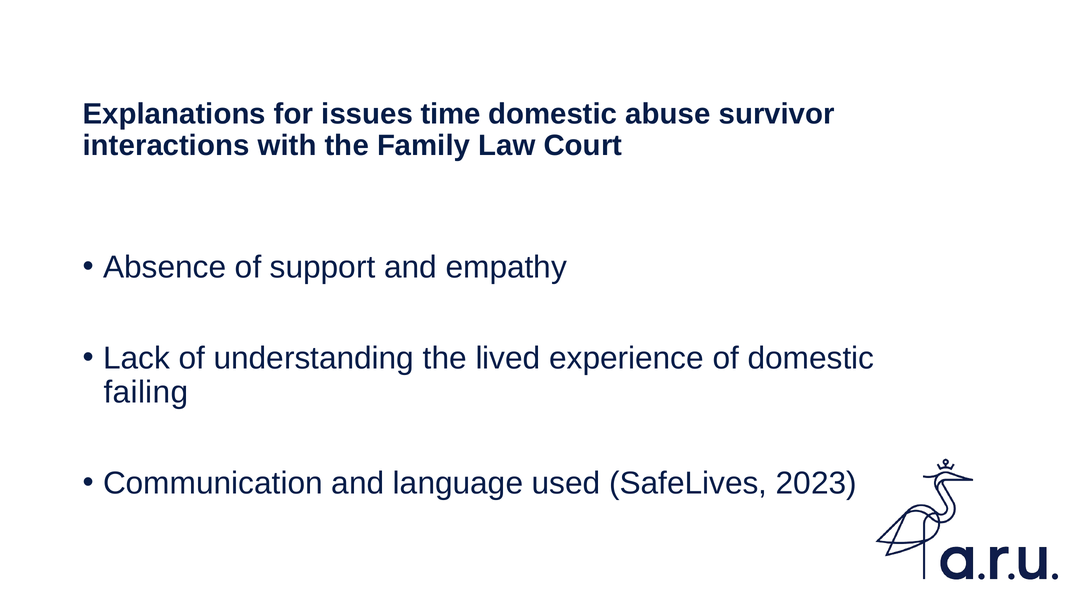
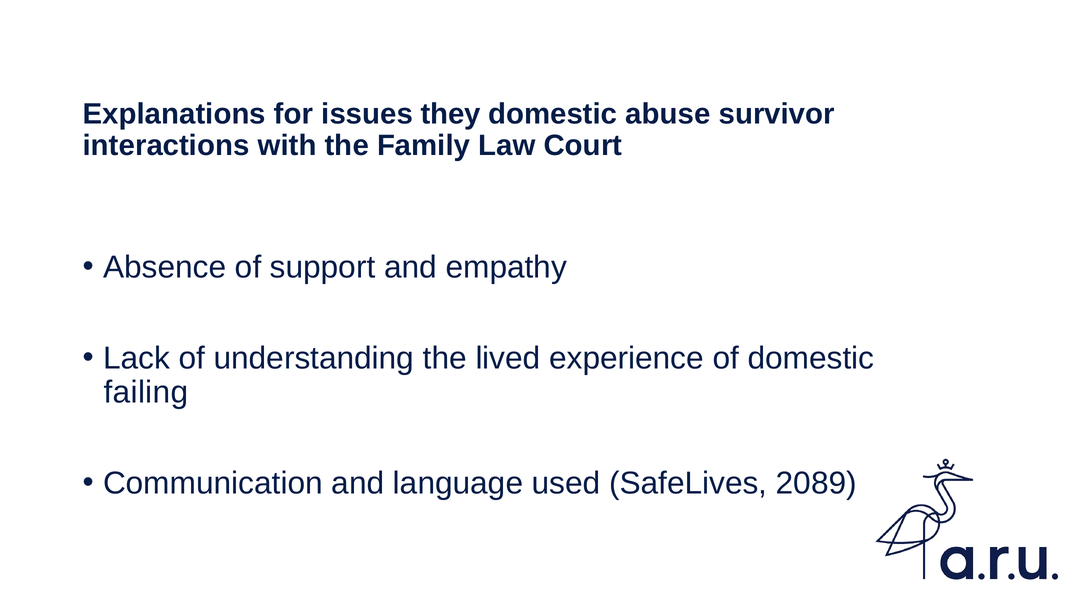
time: time -> they
2023: 2023 -> 2089
